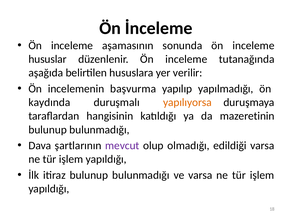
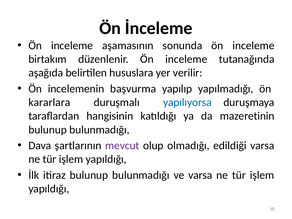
hususlar: hususlar -> birtakım
kaydında: kaydında -> kararlara
yapılıyorsa colour: orange -> blue
